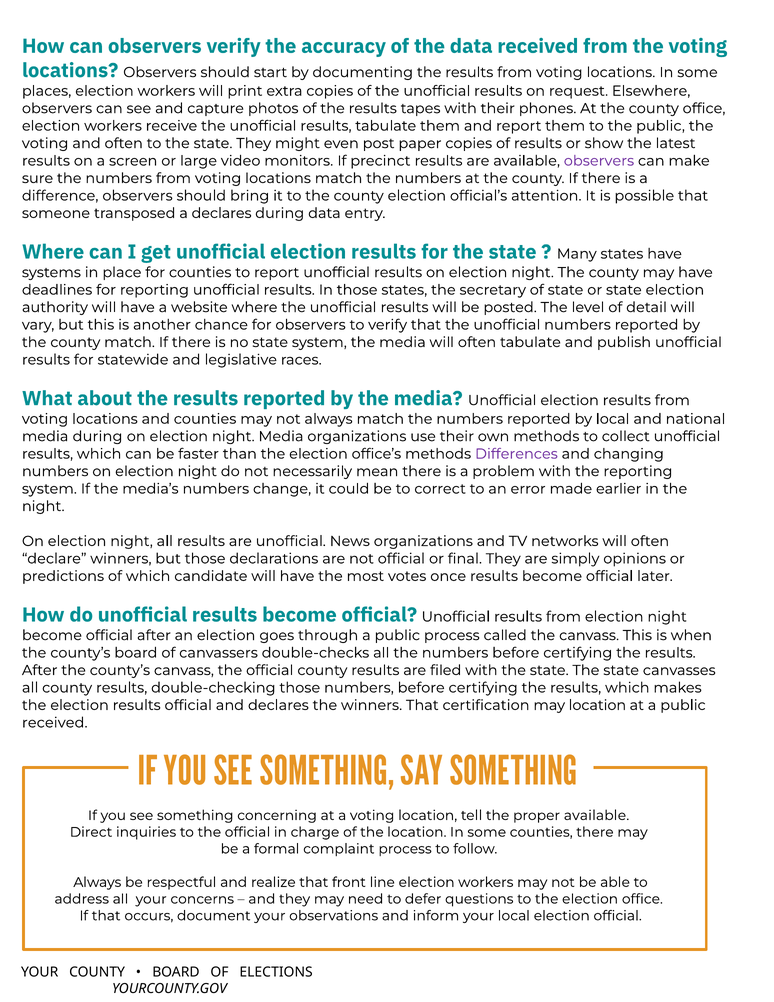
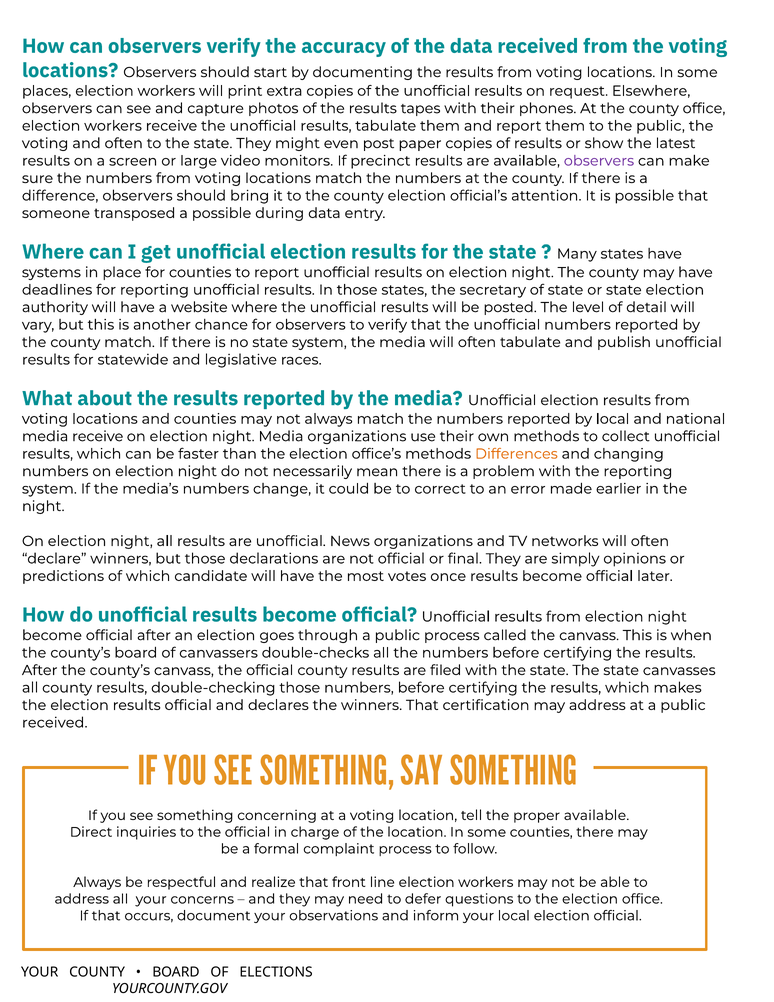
a declares: declares -> possible
media during: during -> receive
Differences colour: purple -> orange
may location: location -> address
